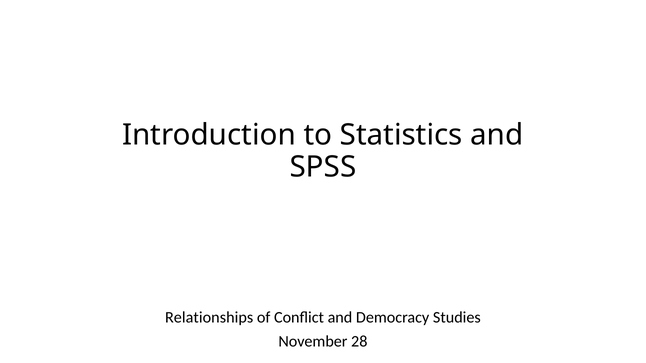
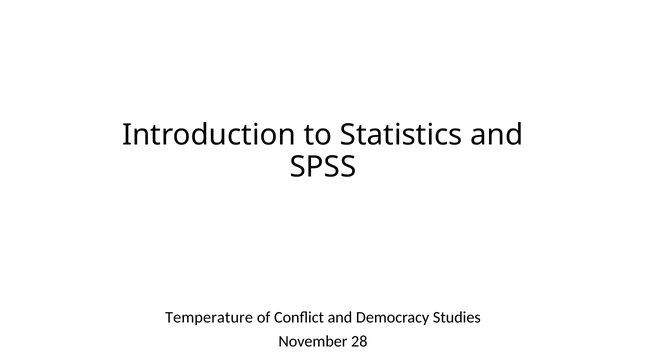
Relationships: Relationships -> Temperature
